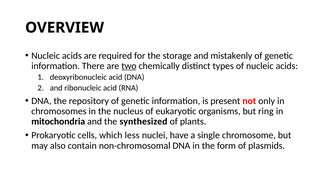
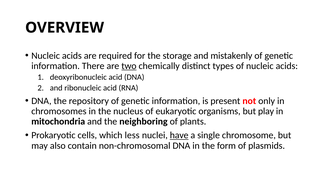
ring: ring -> play
synthesized: synthesized -> neighboring
have underline: none -> present
